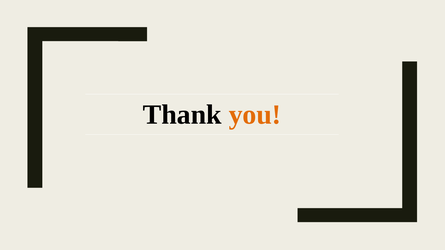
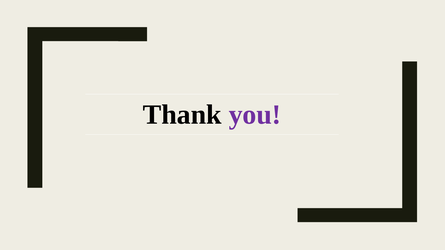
you colour: orange -> purple
